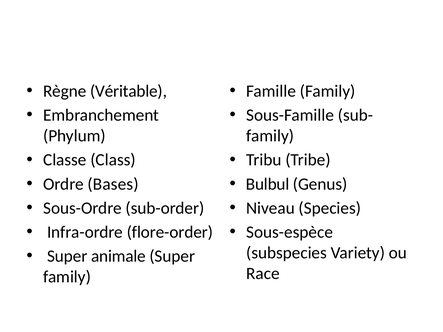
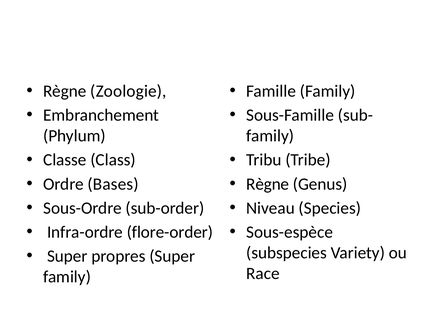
Véritable: Véritable -> Zoologie
Bulbul at (268, 184): Bulbul -> Règne
animale: animale -> propres
